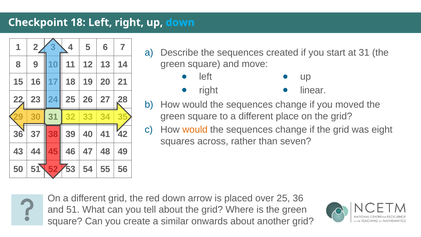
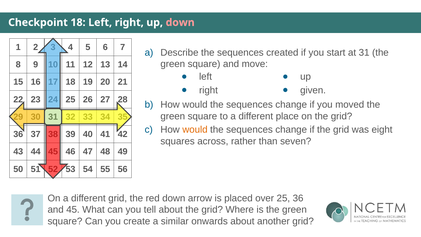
down at (180, 22) colour: light blue -> pink
linear: linear -> given
and 51: 51 -> 45
